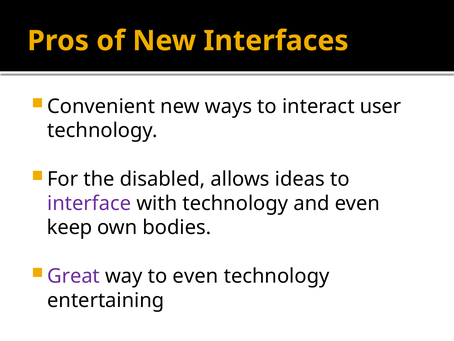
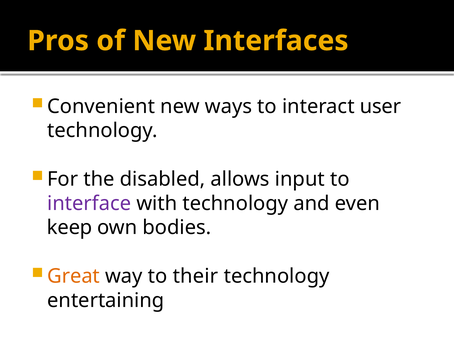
ideas: ideas -> input
Great colour: purple -> orange
to even: even -> their
